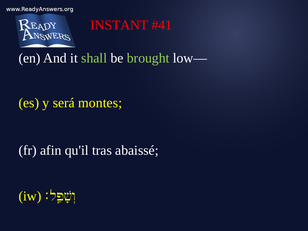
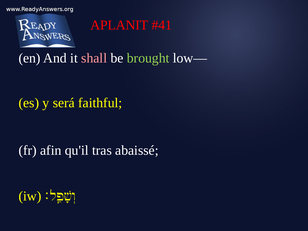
INSTANT: INSTANT -> APLANIT
shall colour: light green -> pink
montes: montes -> faithful
